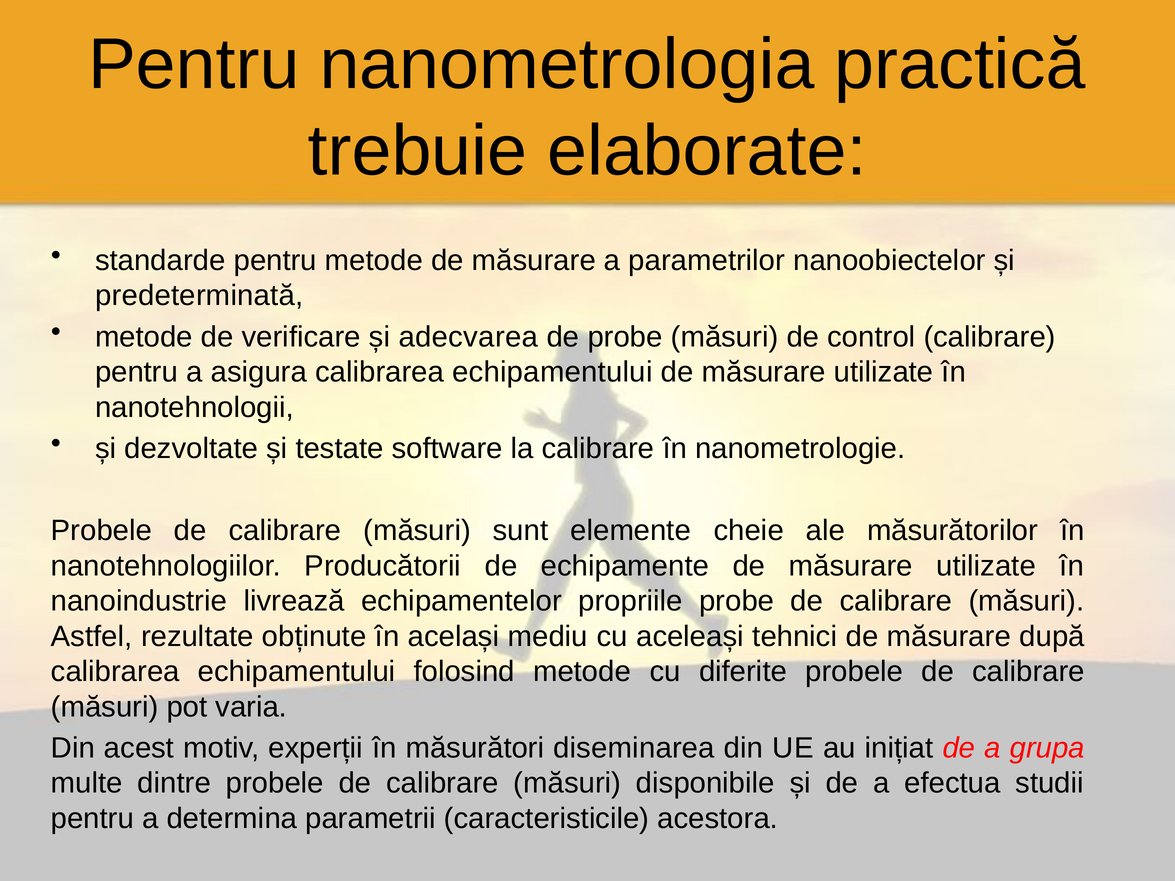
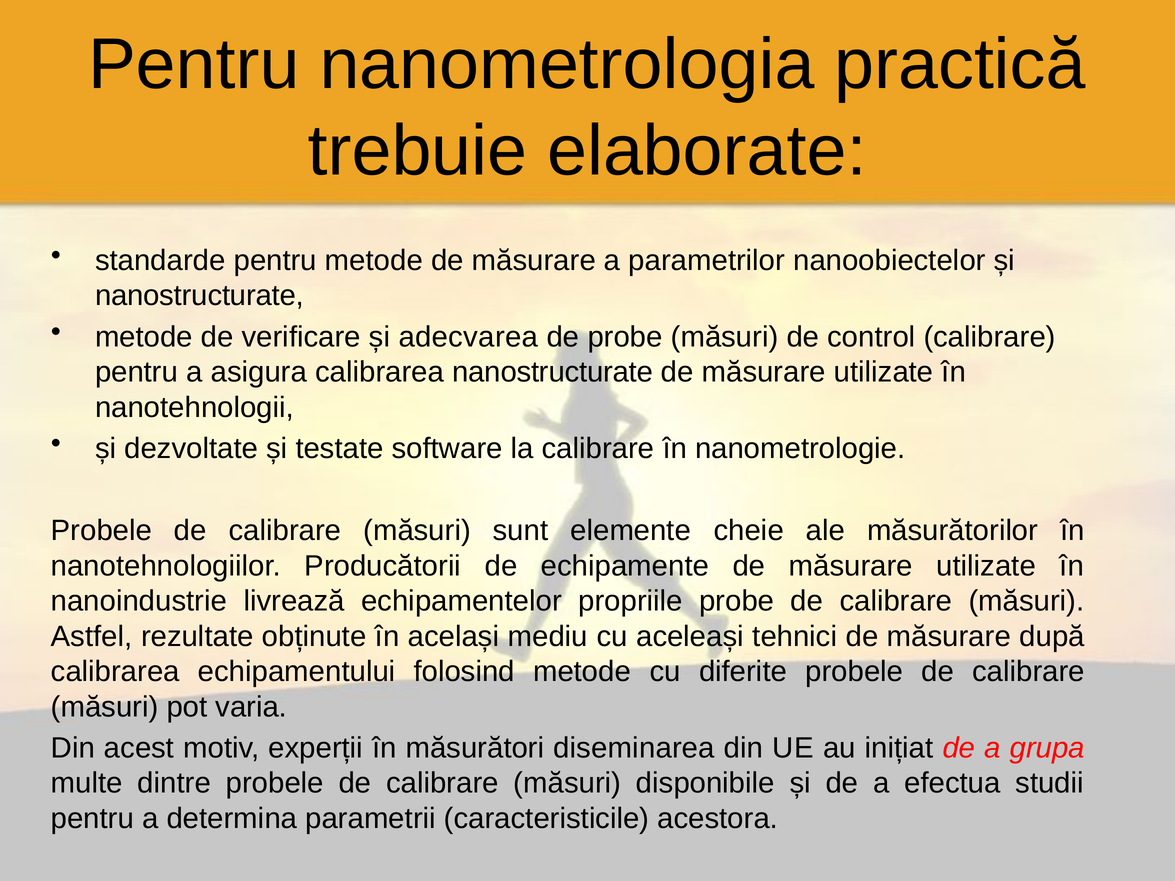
predeterminată at (199, 296): predeterminată -> nanostructurate
asigura calibrarea echipamentului: echipamentului -> nanostructurate
